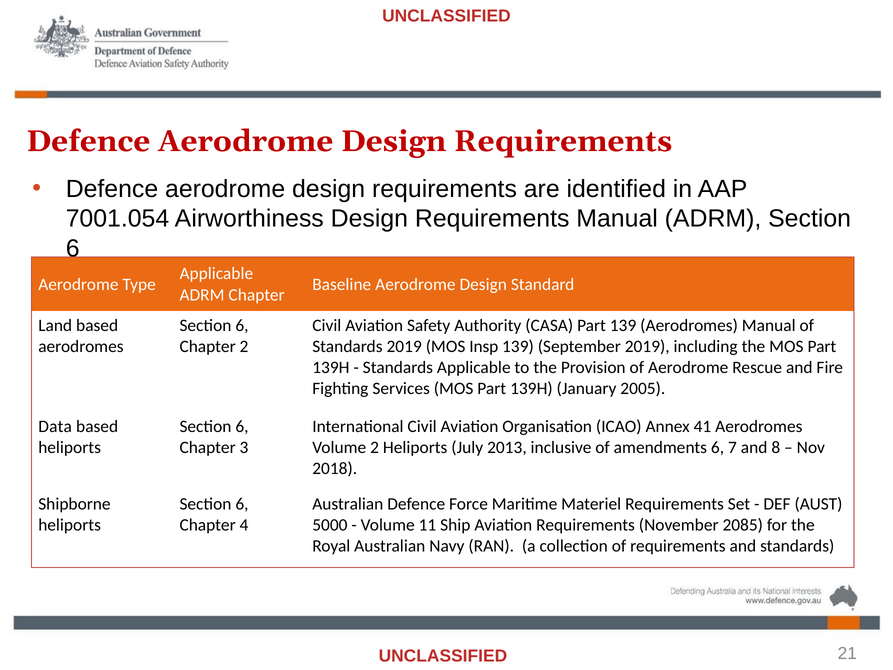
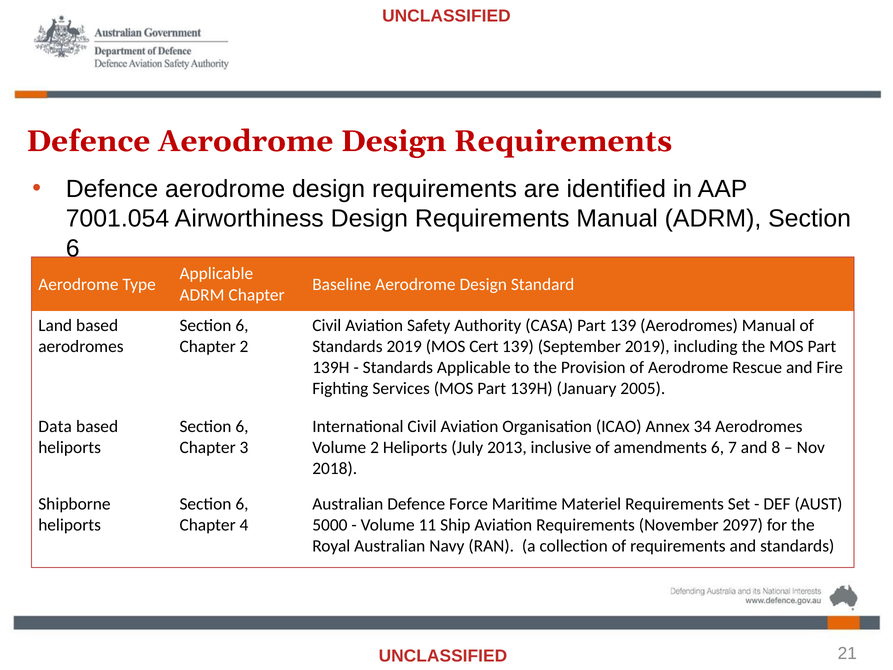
Insp: Insp -> Cert
41: 41 -> 34
2085: 2085 -> 2097
